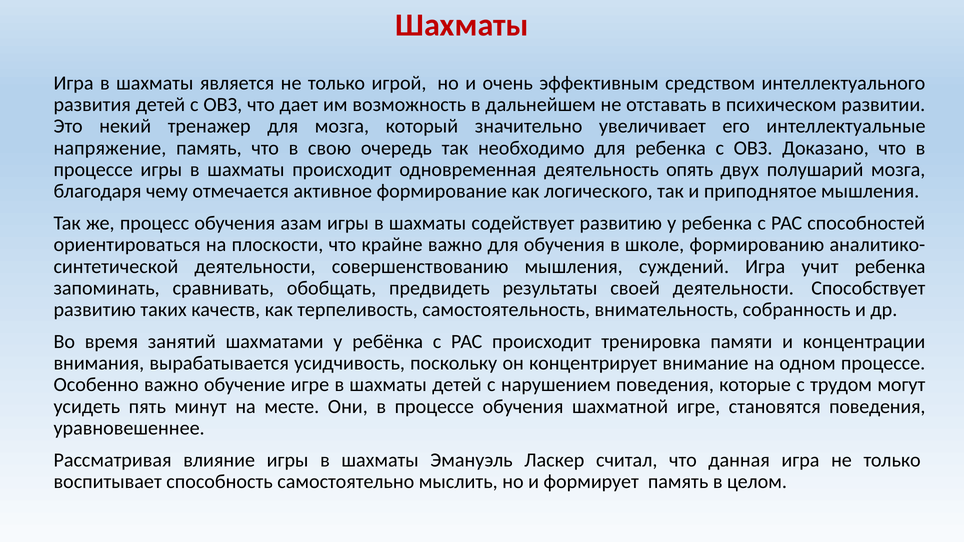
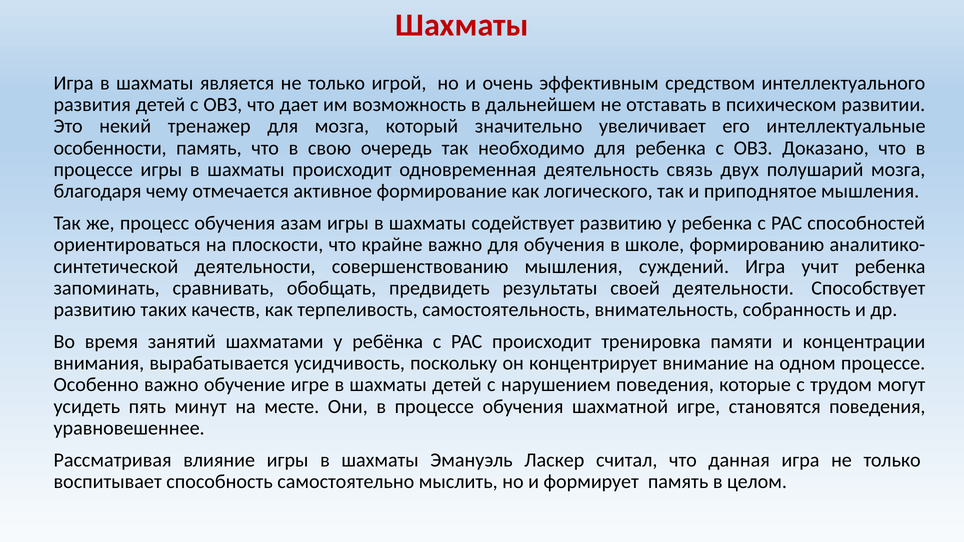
напряжение: напряжение -> особенности
опять: опять -> связь
